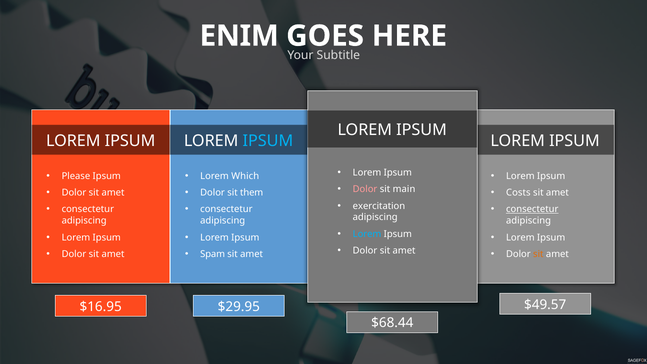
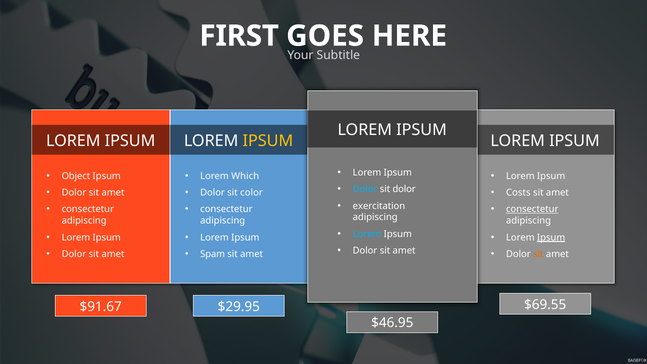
ENIM: ENIM -> FIRST
IPSUM at (268, 141) colour: light blue -> yellow
Please: Please -> Object
Dolor at (365, 189) colour: pink -> light blue
sit main: main -> dolor
them: them -> color
Ipsum at (551, 237) underline: none -> present
$49.57: $49.57 -> $69.55
$16.95: $16.95 -> $91.67
$68.44: $68.44 -> $46.95
